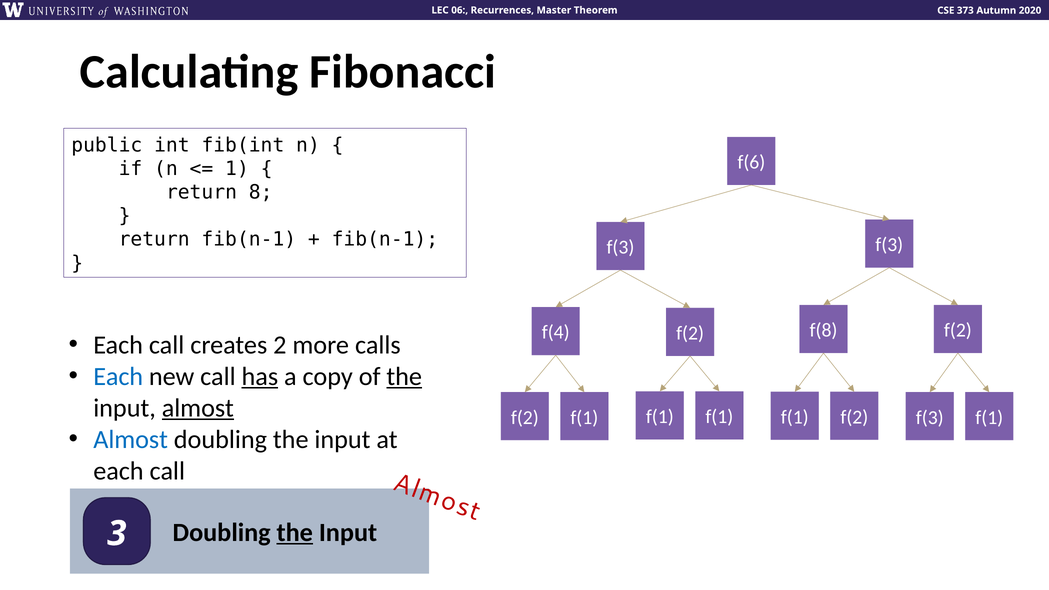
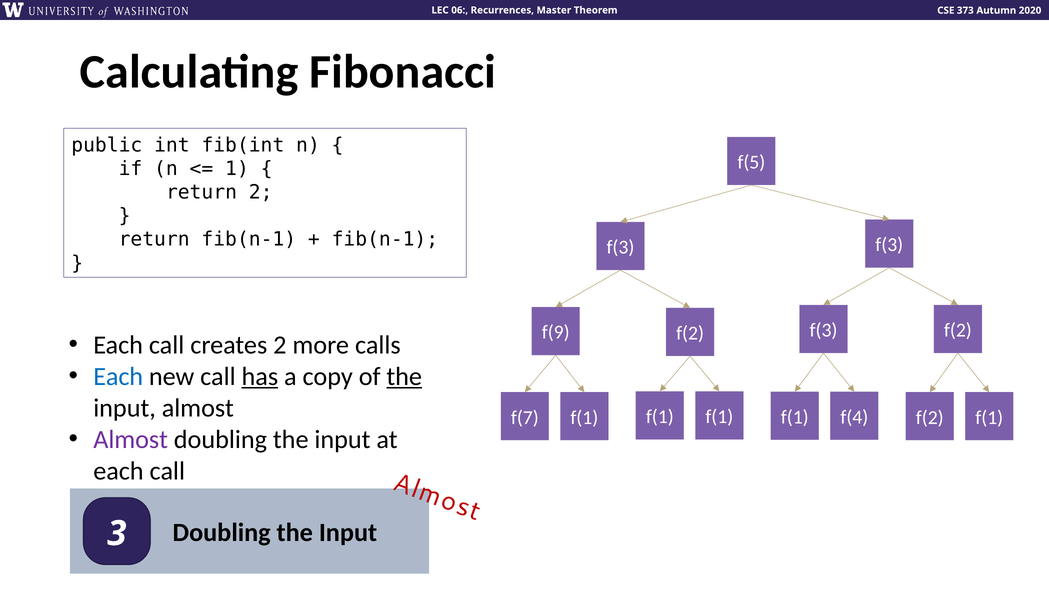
f(6: f(6 -> f(5
return 8: 8 -> 2
f(4: f(4 -> f(9
f(2 f(8: f(8 -> f(3
almost at (198, 408) underline: present -> none
f(2 at (854, 417): f(2 -> f(4
f(2 at (525, 418): f(2 -> f(7
f(3 at (930, 418): f(3 -> f(2
Almost at (131, 440) colour: blue -> purple
the at (295, 533) underline: present -> none
